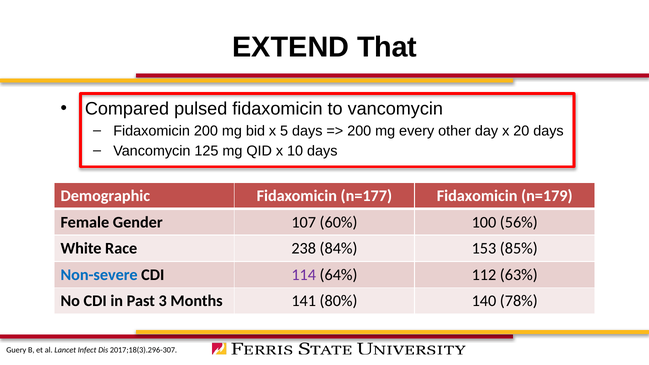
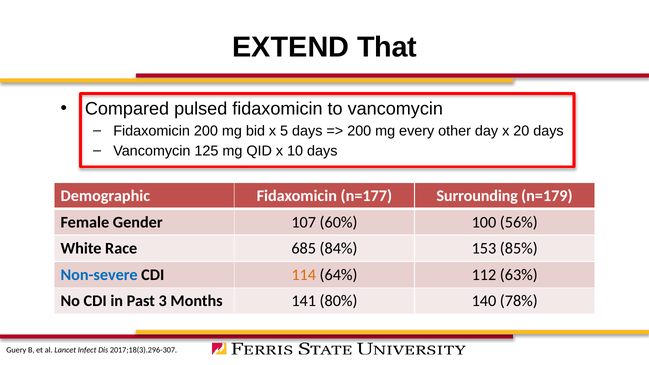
n=177 Fidaxomicin: Fidaxomicin -> Surrounding
238: 238 -> 685
114 colour: purple -> orange
